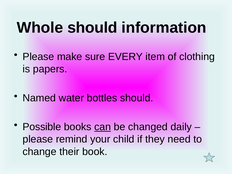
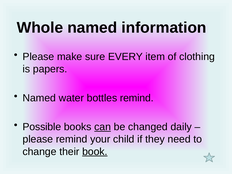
Whole should: should -> named
bottles should: should -> remind
book underline: none -> present
